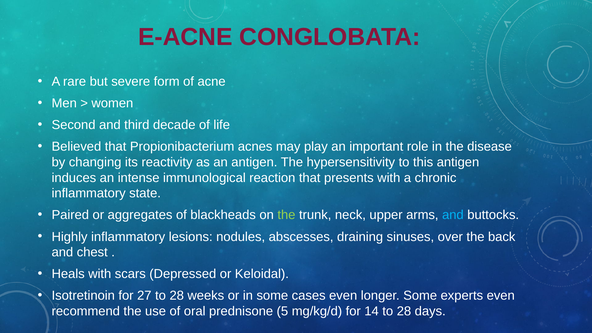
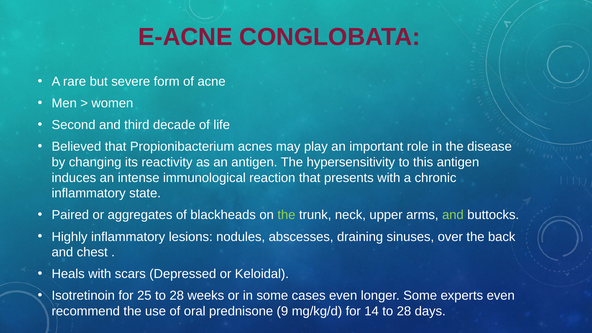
and at (453, 215) colour: light blue -> light green
27: 27 -> 25
5: 5 -> 9
